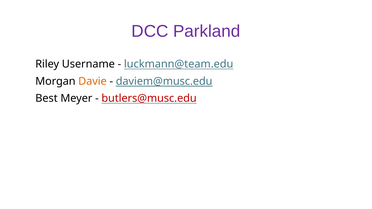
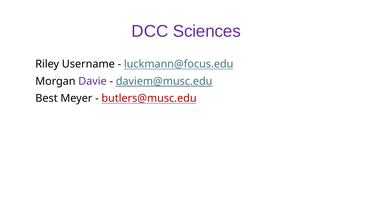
Parkland: Parkland -> Sciences
luckmann@team.edu: luckmann@team.edu -> luckmann@focus.edu
Davie colour: orange -> purple
